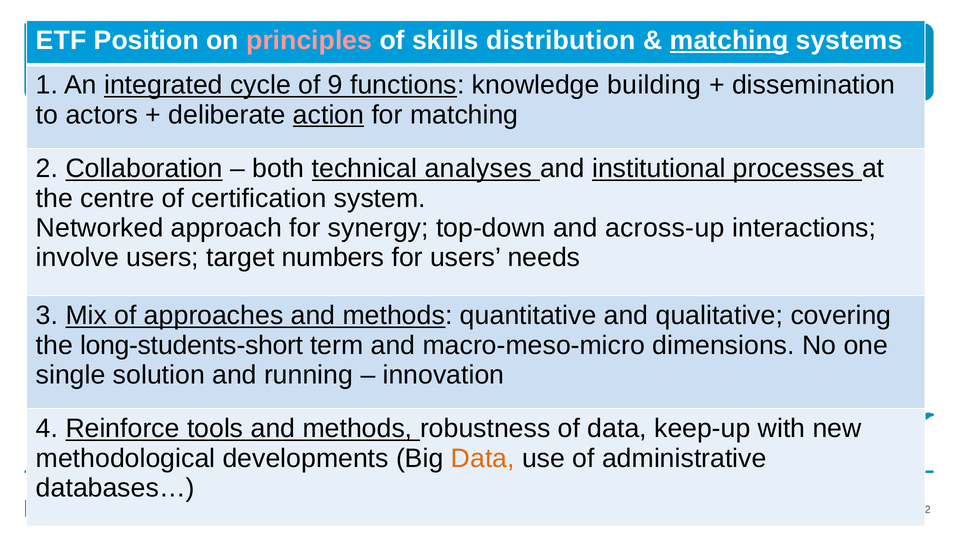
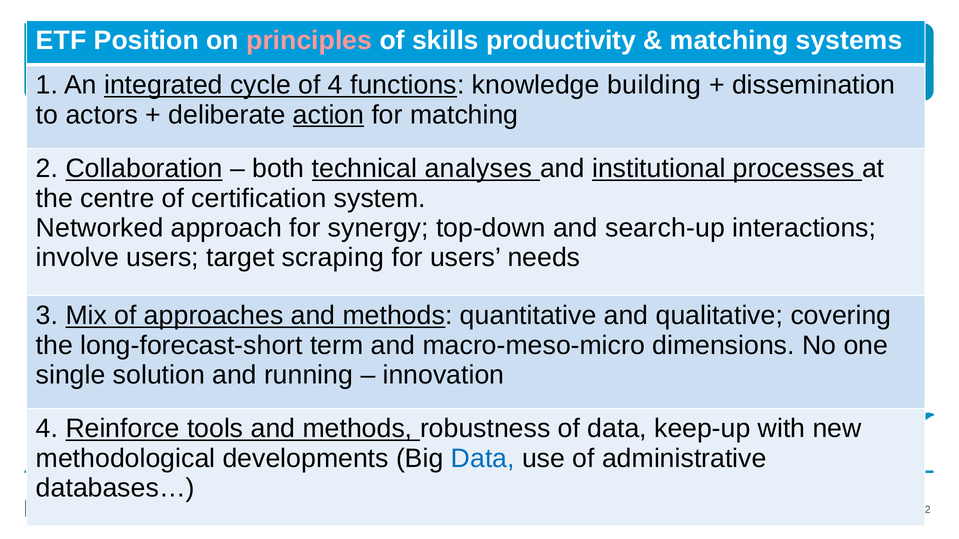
distribution: distribution -> productivity
matching at (729, 41) underline: present -> none
of 9: 9 -> 4
across-up: across-up -> search-up
numbers: numbers -> scraping
long-students-short: long-students-short -> long-forecast-short
Data at (483, 459) colour: orange -> blue
